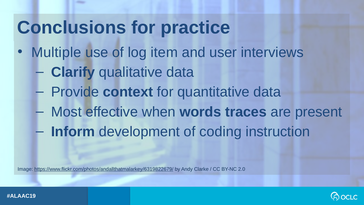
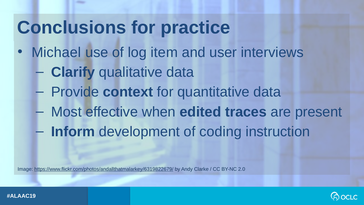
Multiple: Multiple -> Michael
words: words -> edited
